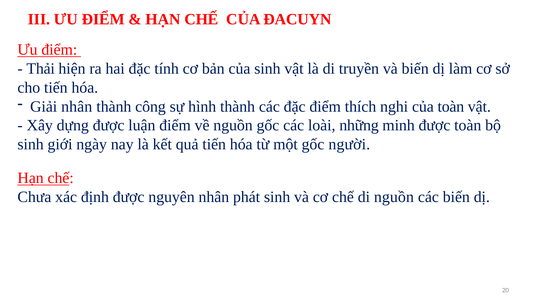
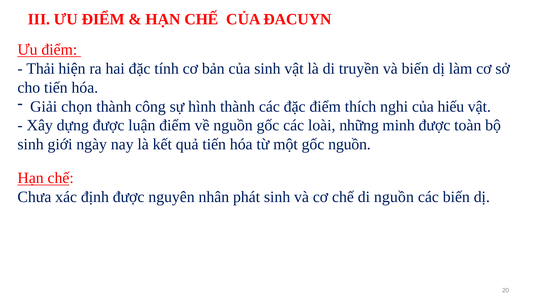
Giải nhân: nhân -> chọn
của toàn: toàn -> hiếu
gốc người: người -> nguồn
